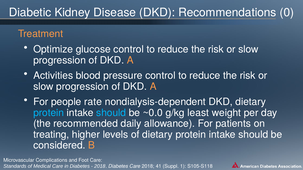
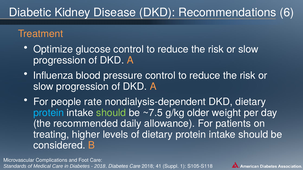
0: 0 -> 6
Activities: Activities -> Influenza
should at (111, 113) colour: light blue -> light green
~0.0: ~0.0 -> ~7.5
least: least -> older
